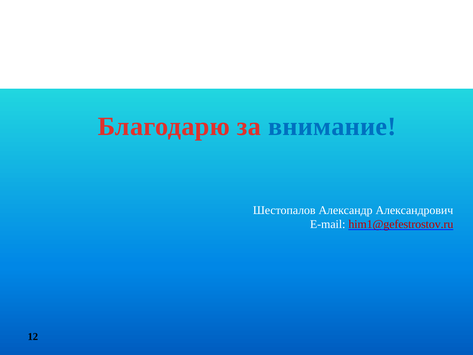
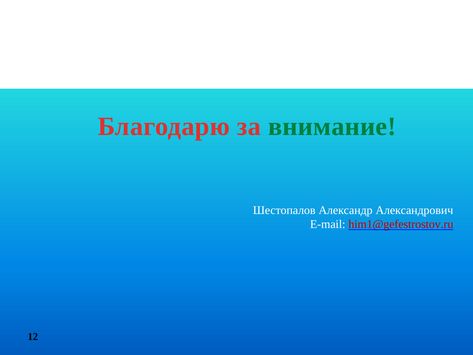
внимание colour: blue -> green
